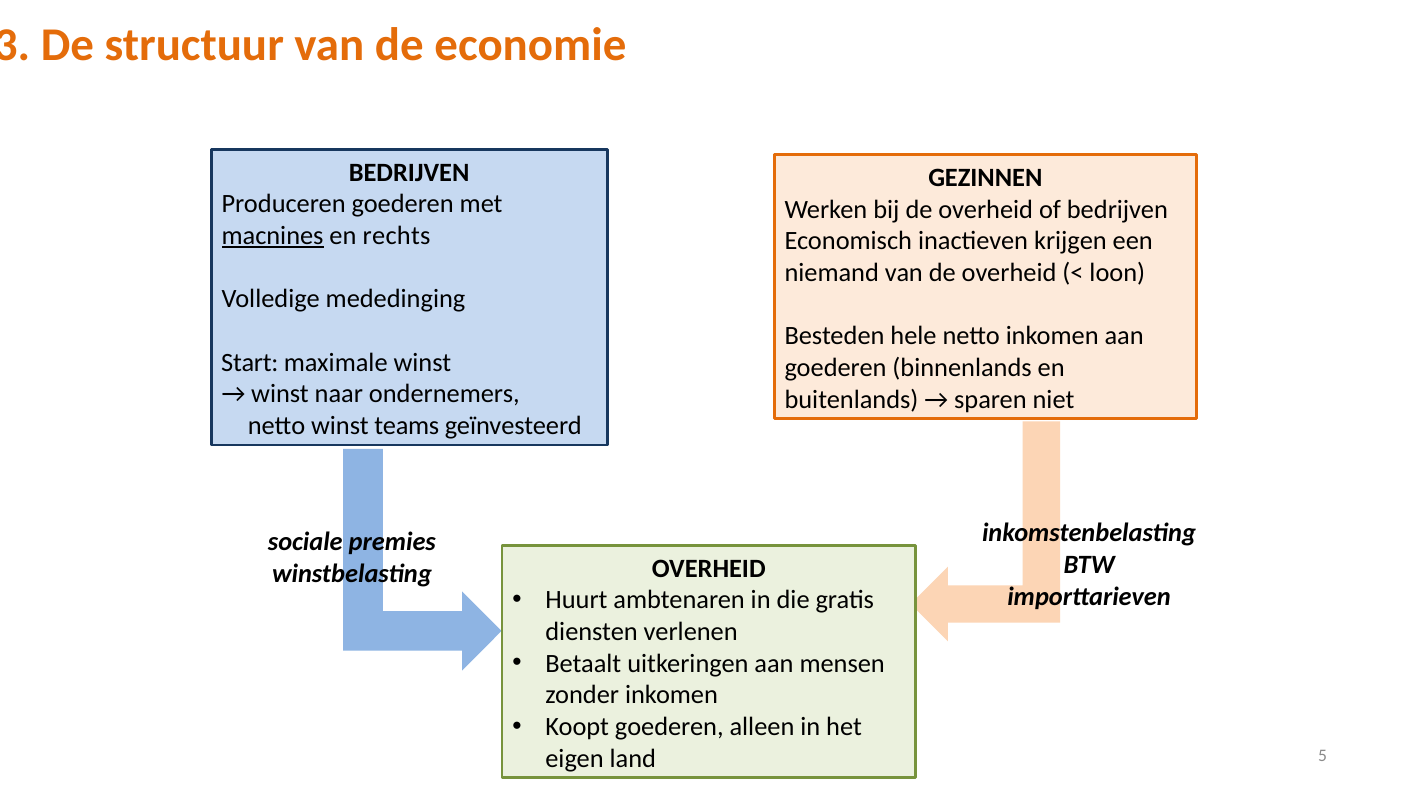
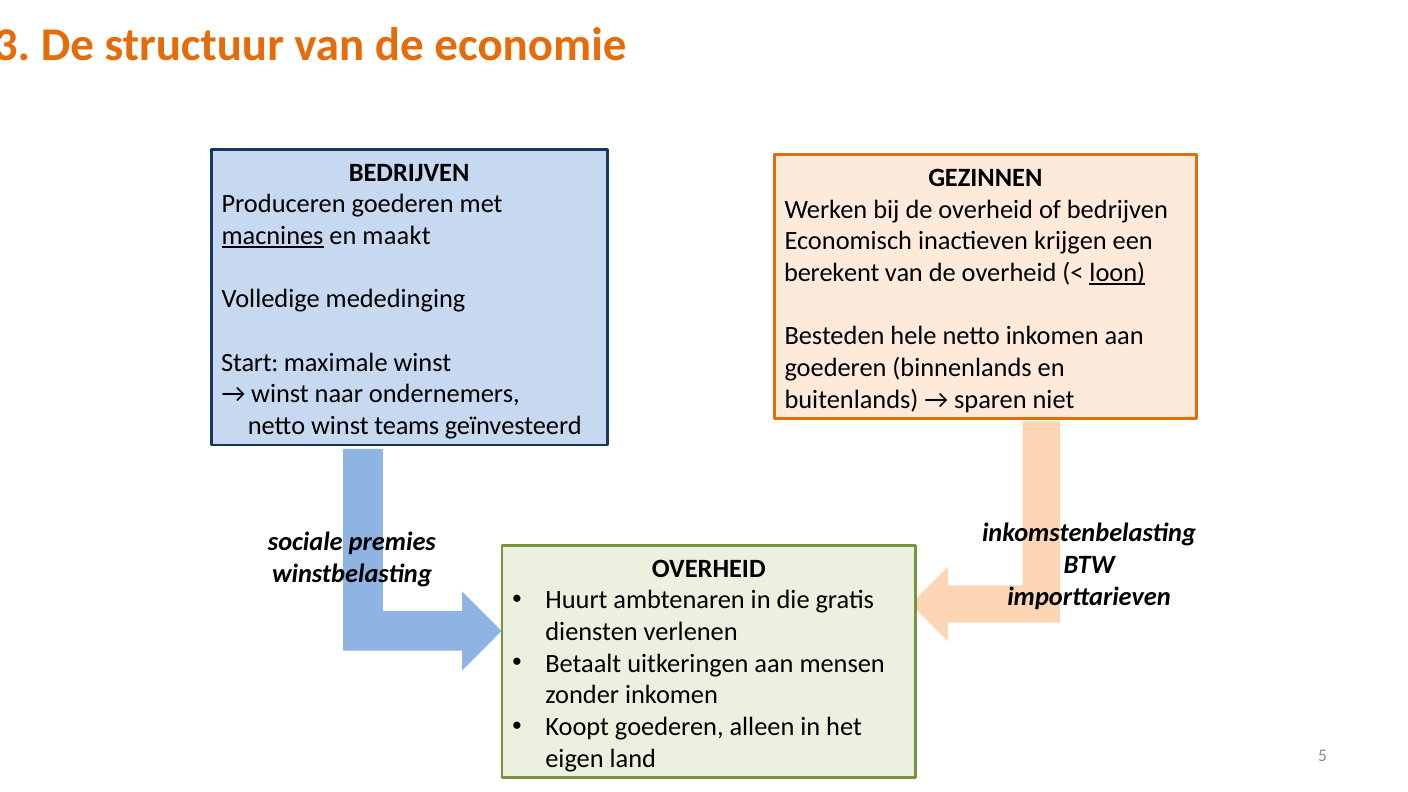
rechts: rechts -> maakt
niemand: niemand -> berekent
loon underline: none -> present
